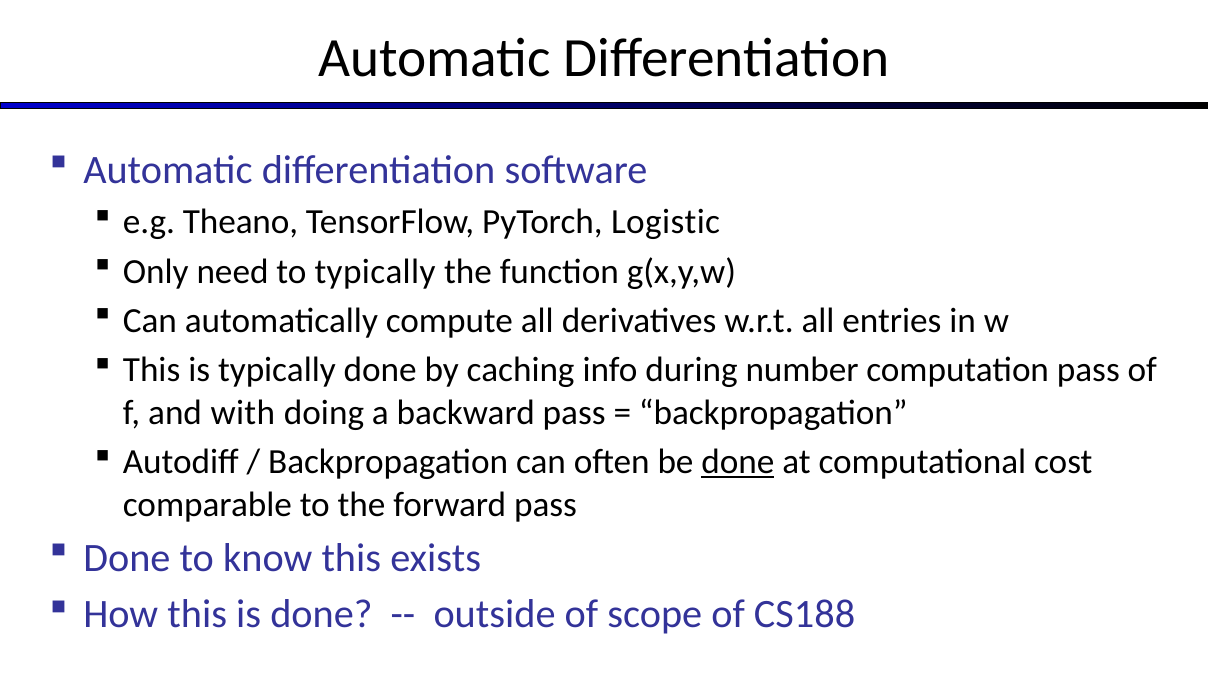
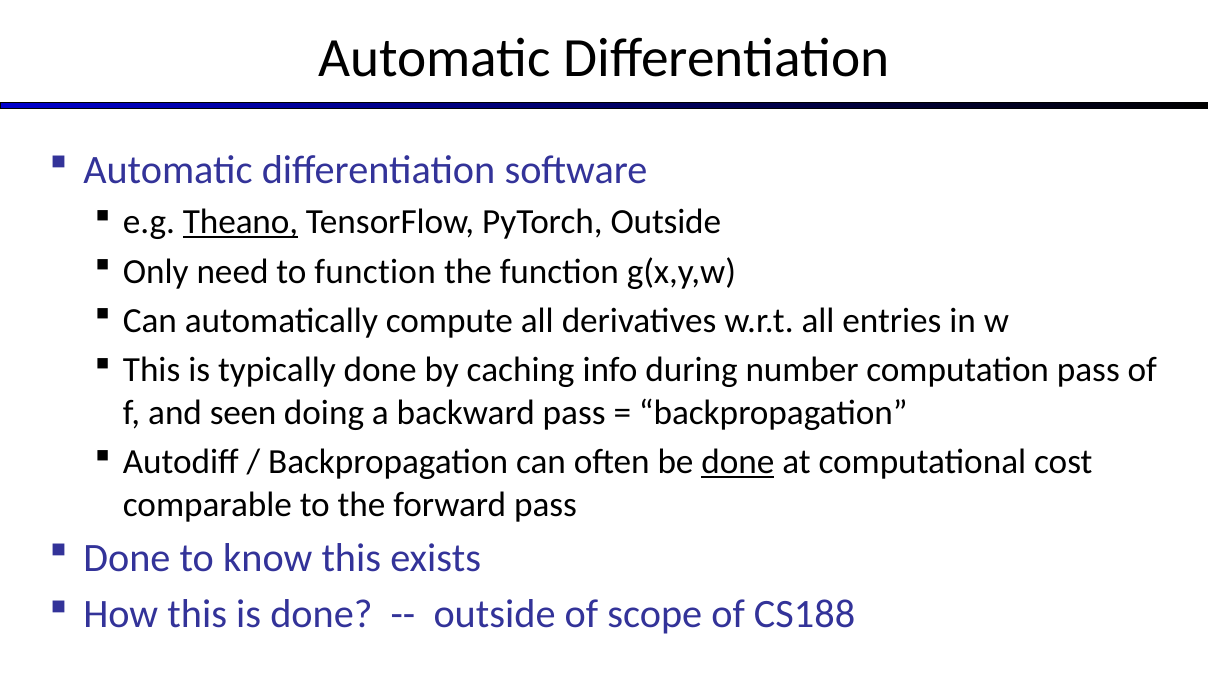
Theano underline: none -> present
PyTorch Logistic: Logistic -> Outside
to typically: typically -> function
with: with -> seen
